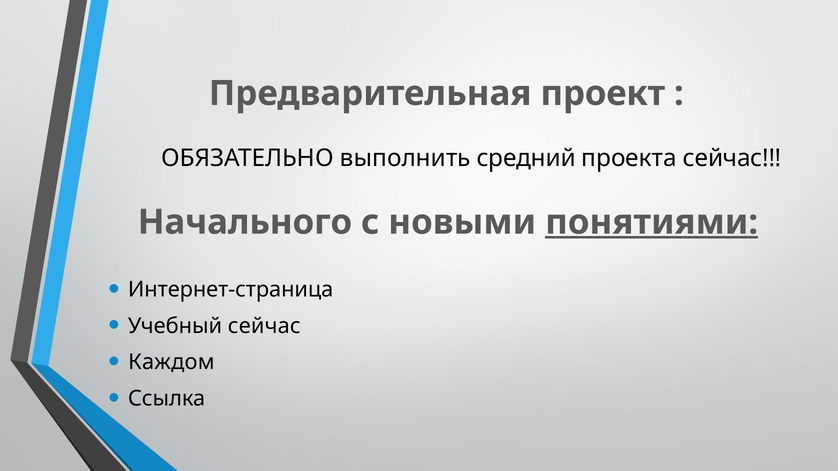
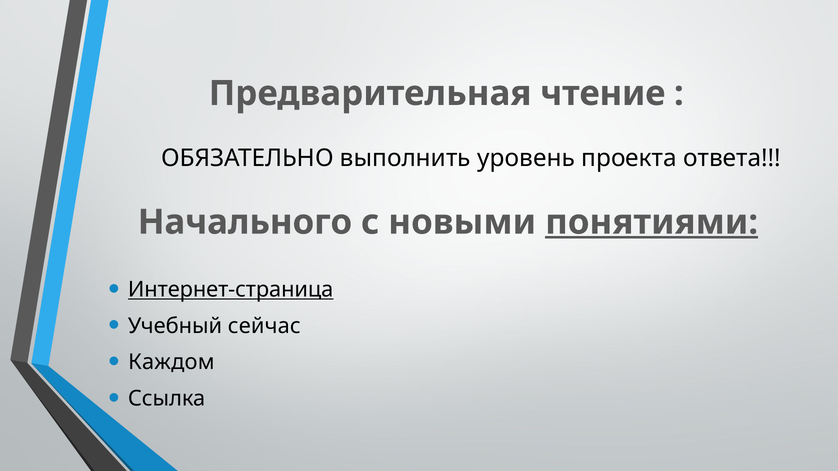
проект: проект -> чтение
средний: средний -> уровень
проекта сейчас: сейчас -> ответа
Интернет-страница underline: none -> present
